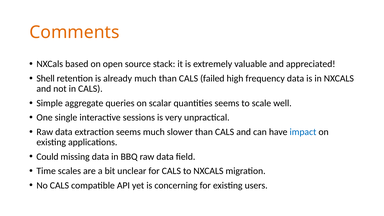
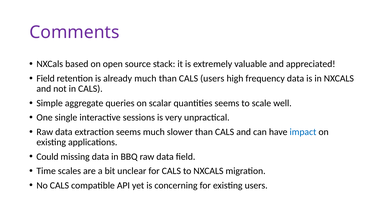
Comments colour: orange -> purple
Shell at (46, 78): Shell -> Field
CALS failed: failed -> users
